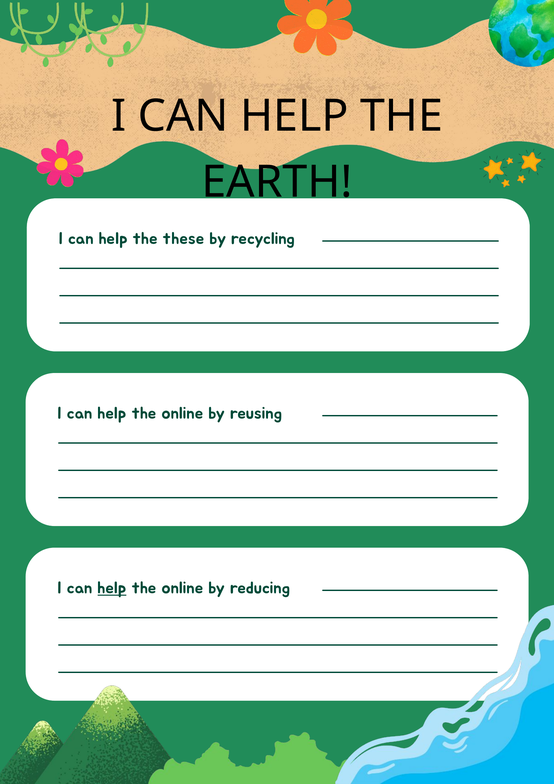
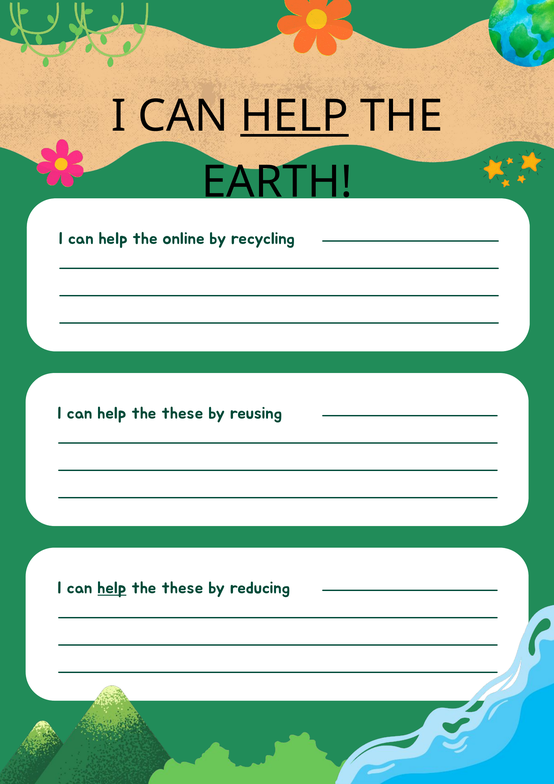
HELP at (294, 116) underline: none -> present
these: these -> online
online at (182, 413): online -> these
online at (182, 588): online -> these
